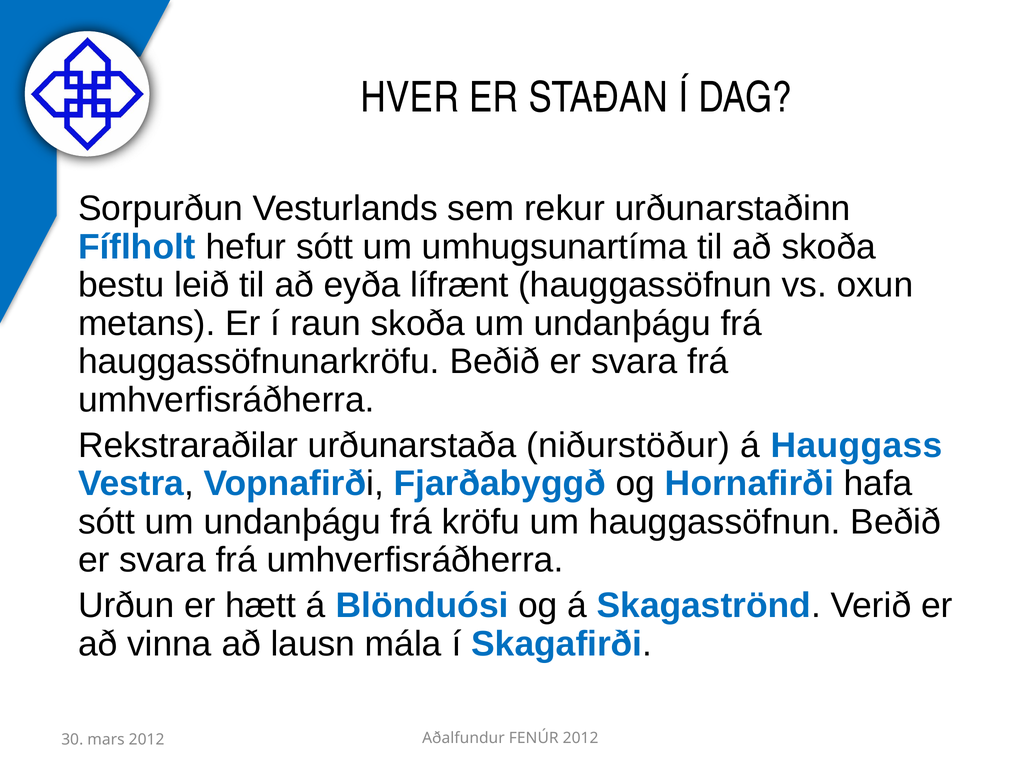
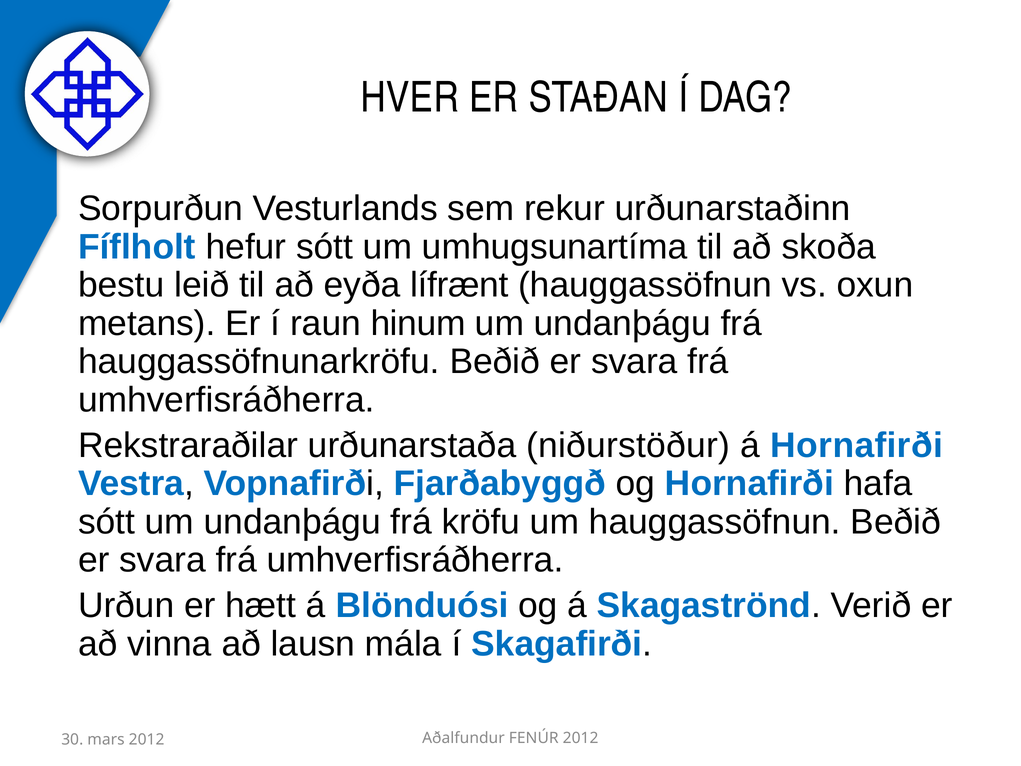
raun skoða: skoða -> hinum
á Hauggass: Hauggass -> Hornafirði
